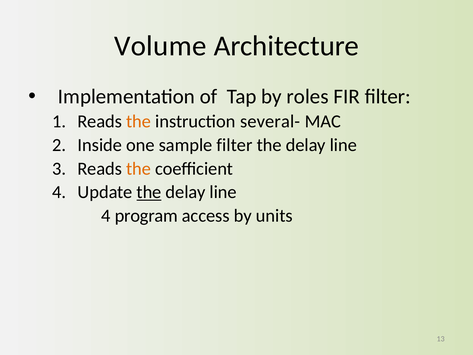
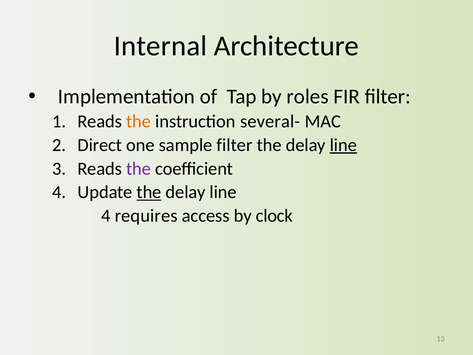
Volume: Volume -> Internal
Inside: Inside -> Direct
line at (343, 145) underline: none -> present
the at (139, 168) colour: orange -> purple
program: program -> requires
units: units -> clock
